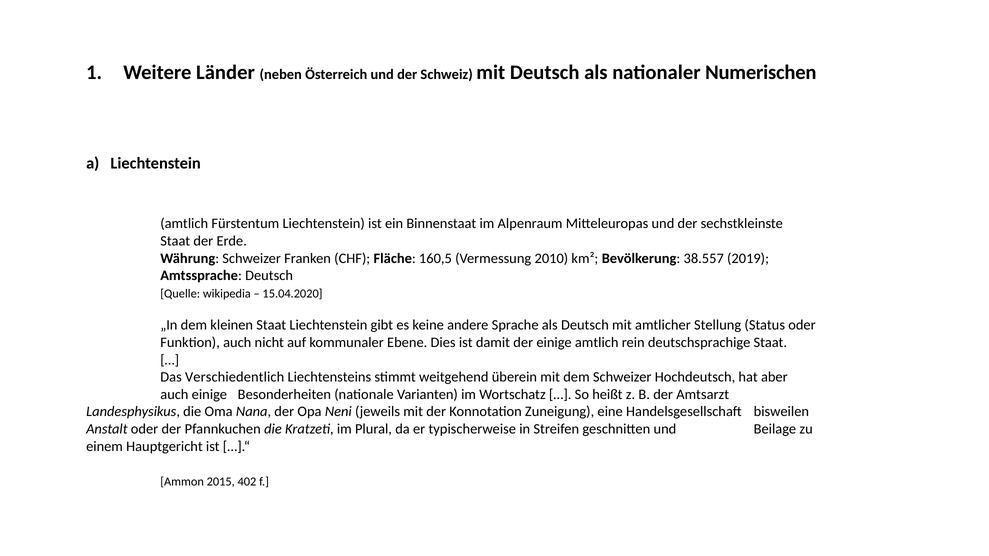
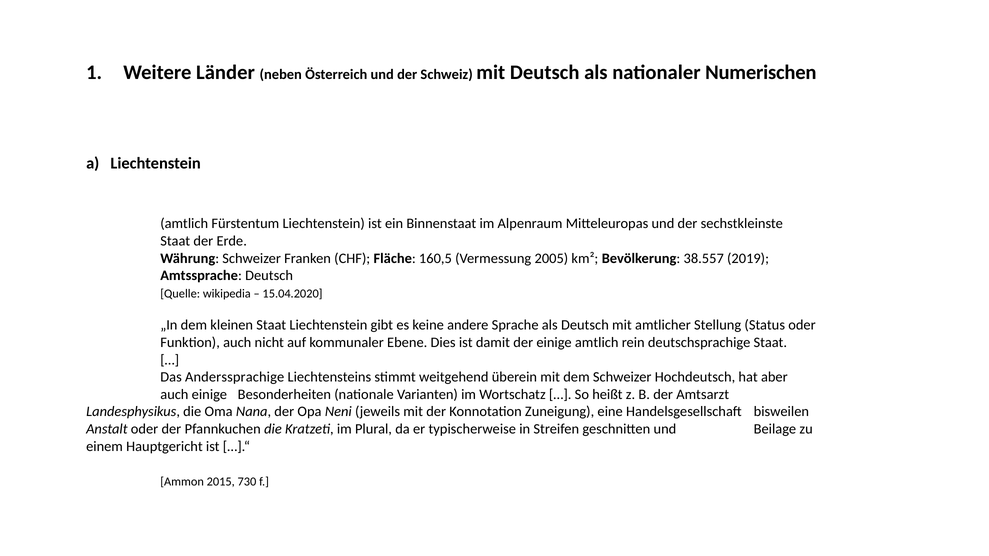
2010: 2010 -> 2005
Verschiedentlich: Verschiedentlich -> Anderssprachige
402: 402 -> 730
